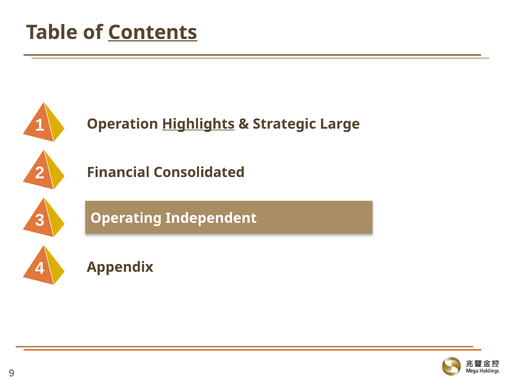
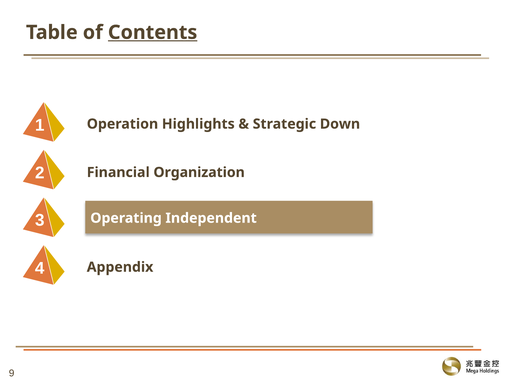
Highlights underline: present -> none
Large: Large -> Down
Consolidated: Consolidated -> Organization
